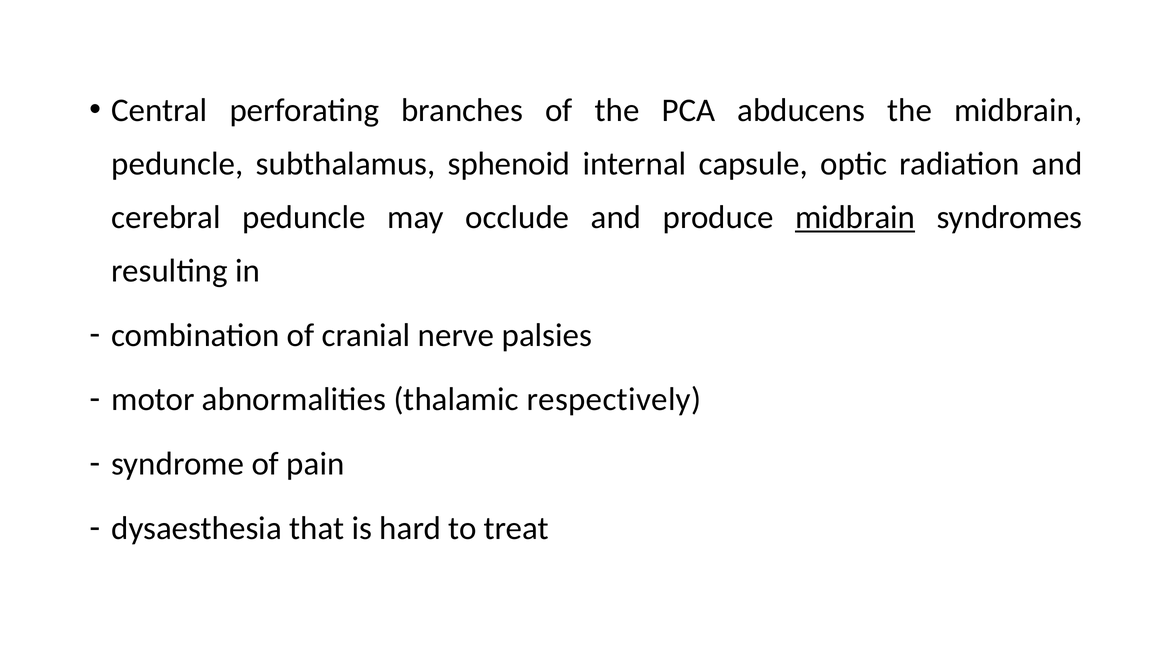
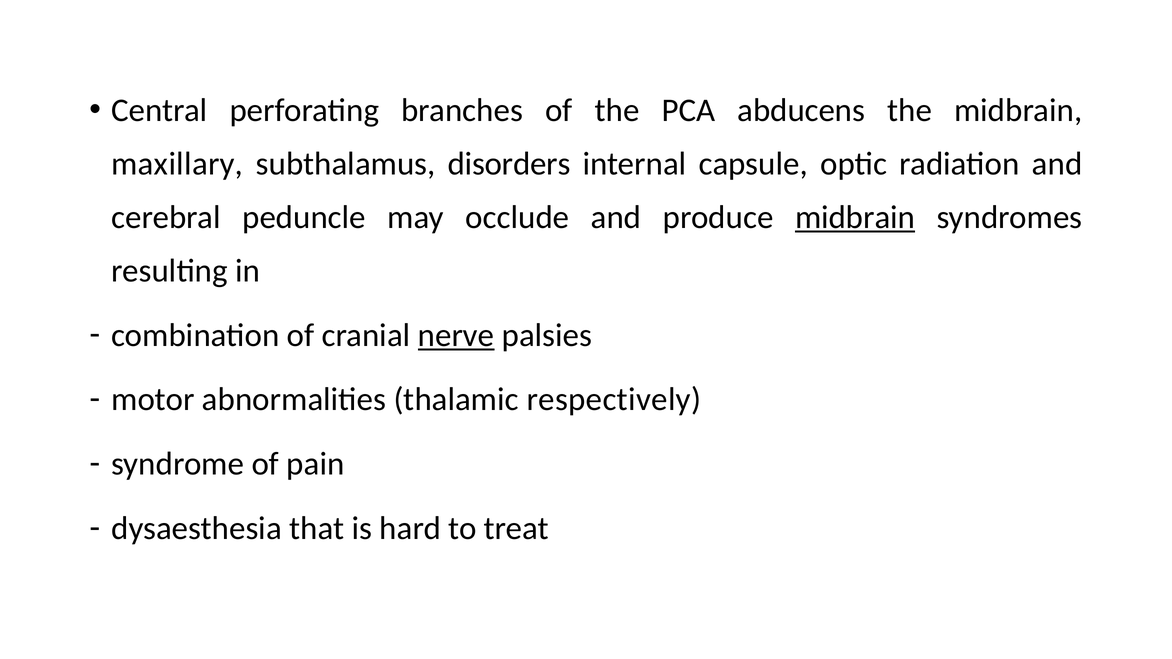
peduncle at (177, 164): peduncle -> maxillary
sphenoid: sphenoid -> disorders
nerve underline: none -> present
